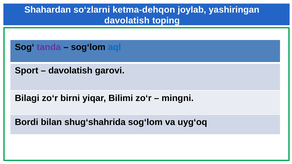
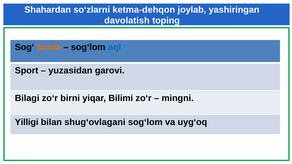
tanda colour: purple -> orange
davolatish at (70, 71): davolatish -> yuzasidan
Bordi: Bordi -> Yilligi
shug‘shahrida: shug‘shahrida -> shug‘ovlagani
